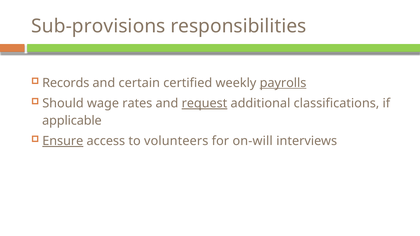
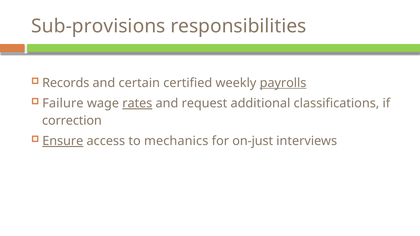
Should: Should -> Failure
rates underline: none -> present
request underline: present -> none
applicable: applicable -> correction
volunteers: volunteers -> mechanics
on-will: on-will -> on-just
